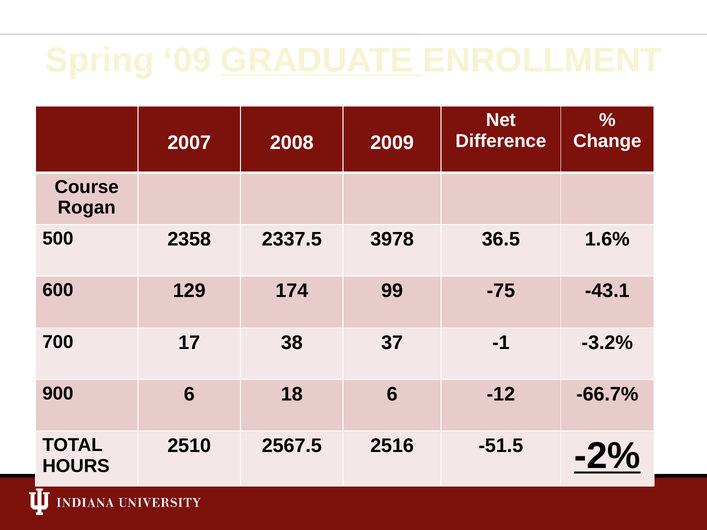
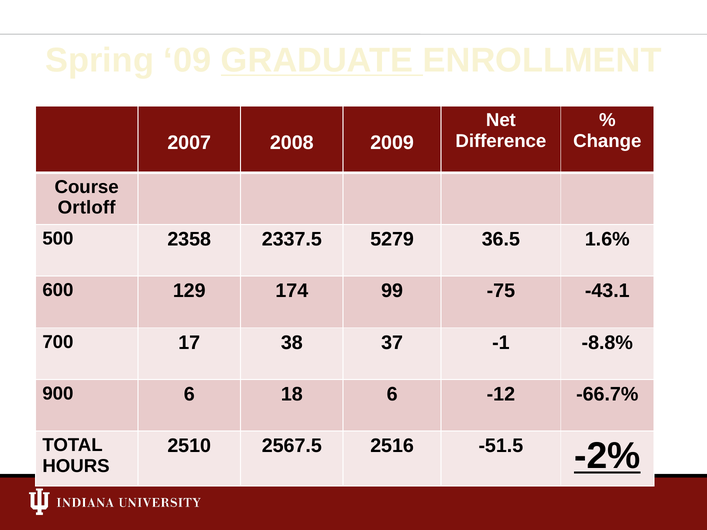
Rogan: Rogan -> Ortloff
3978: 3978 -> 5279
-3.2%: -3.2% -> -8.8%
